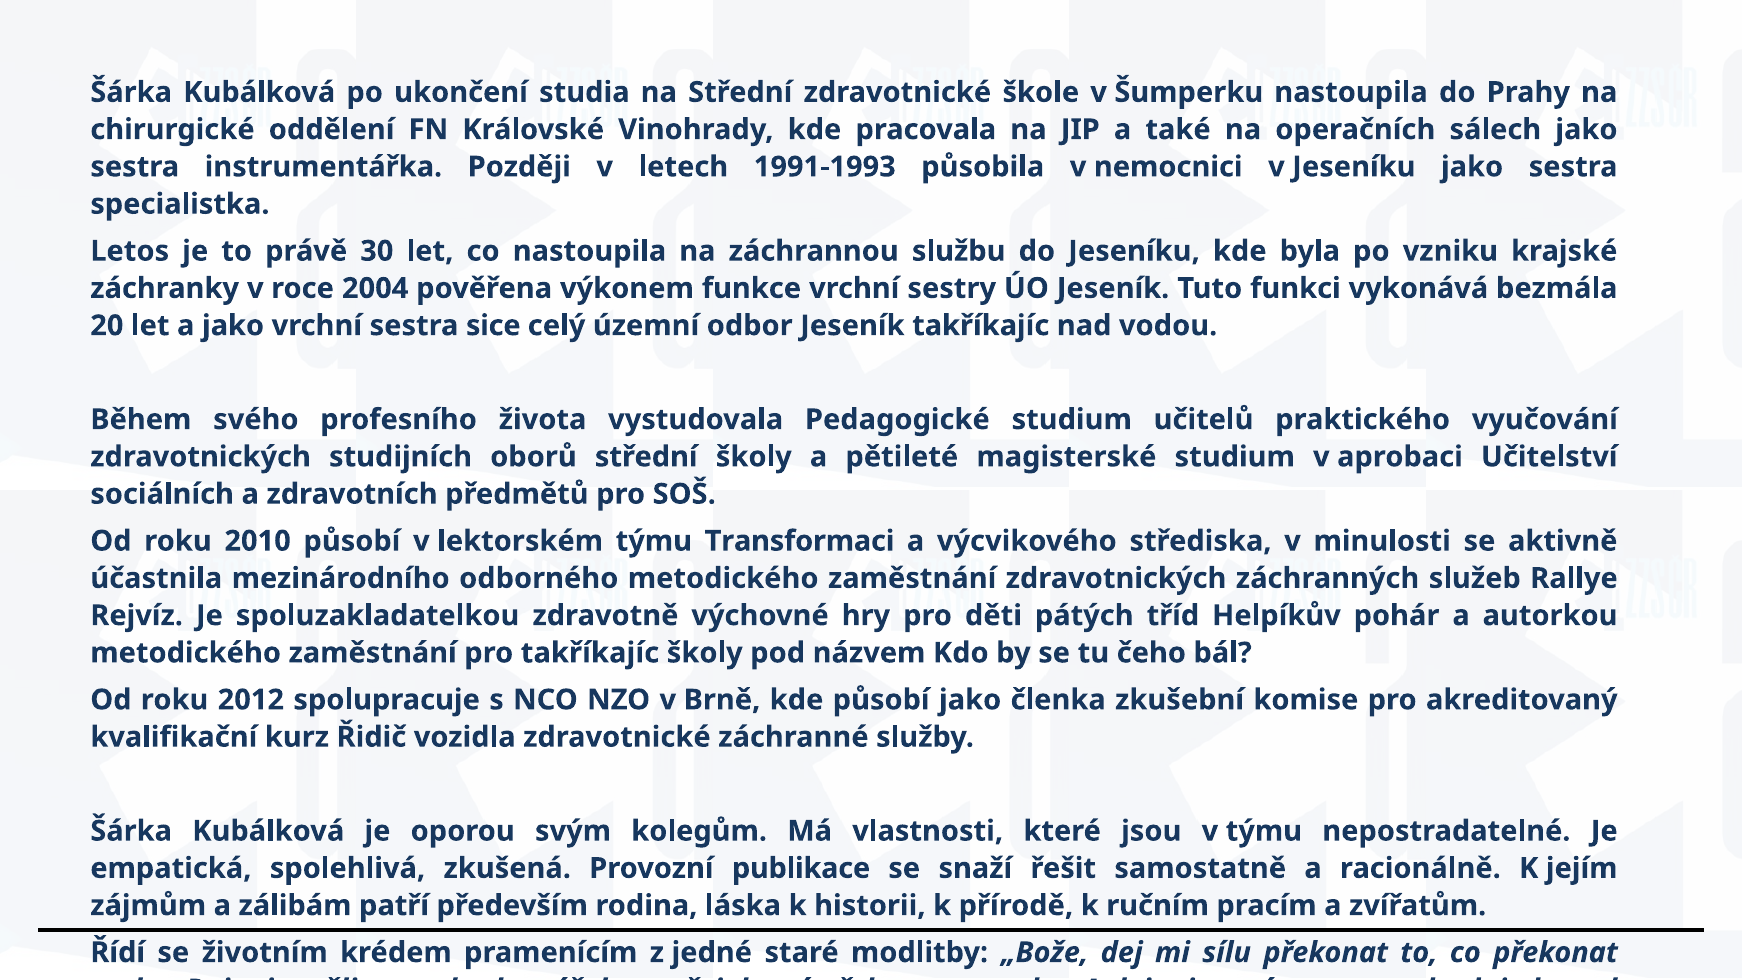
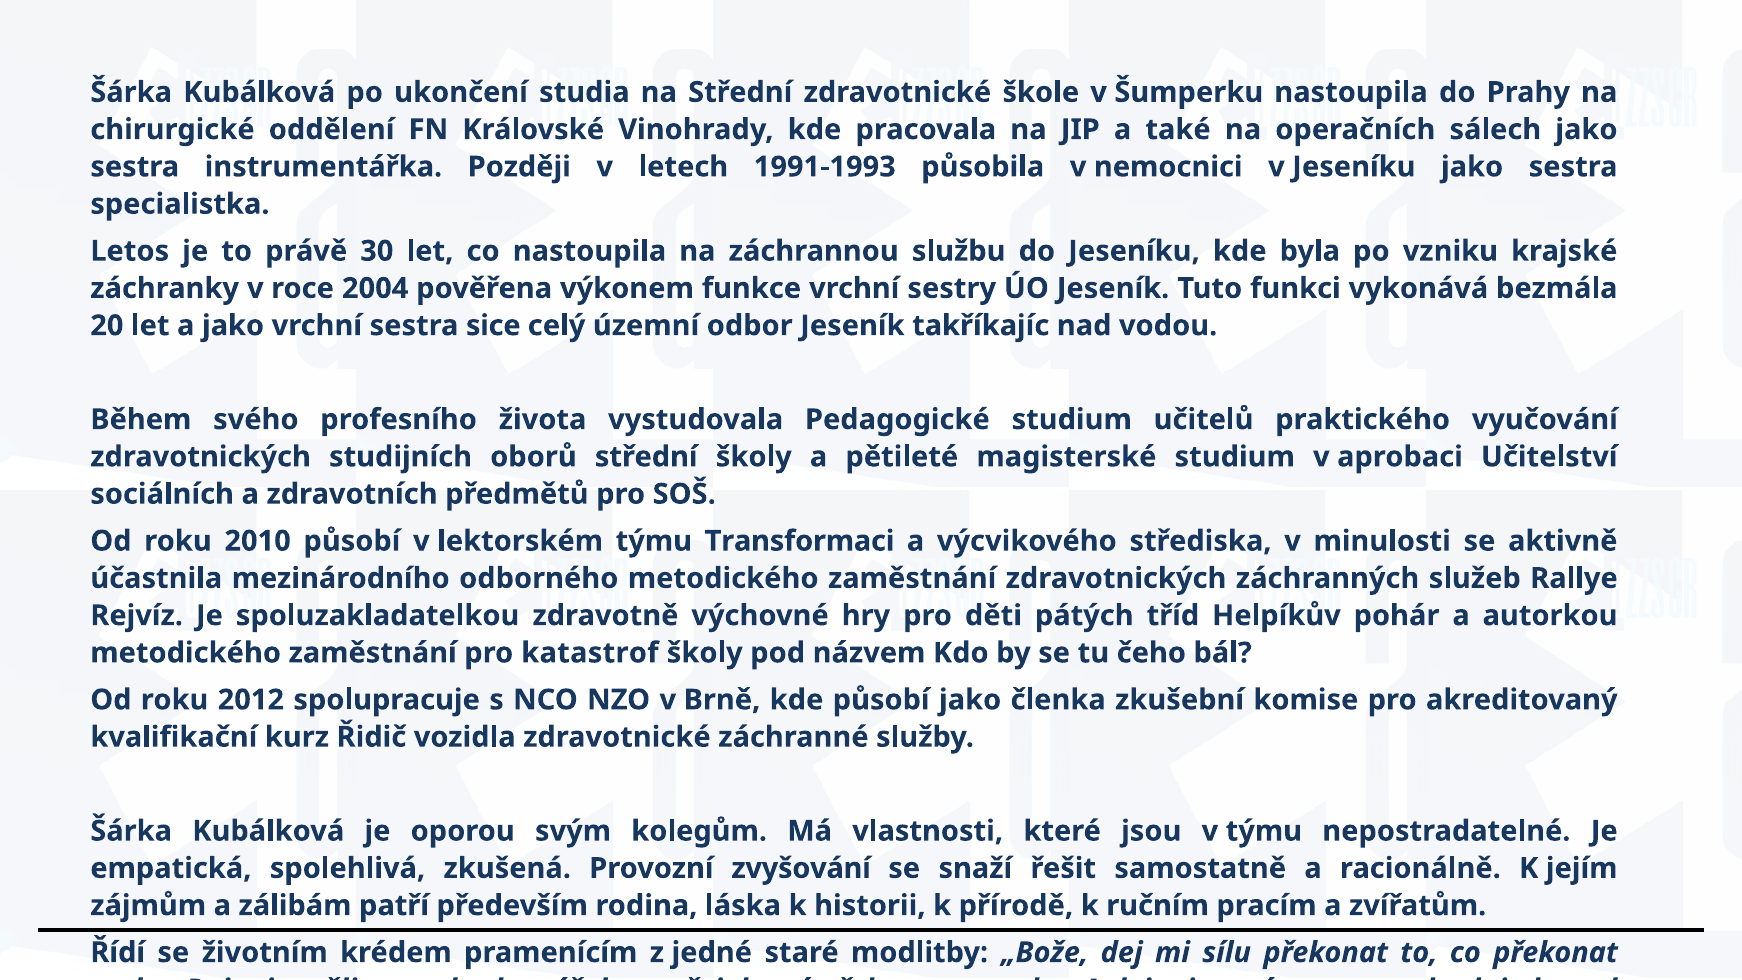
pro takříkajíc: takříkajíc -> katastrof
publikace: publikace -> zvyšování
